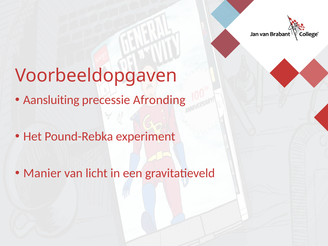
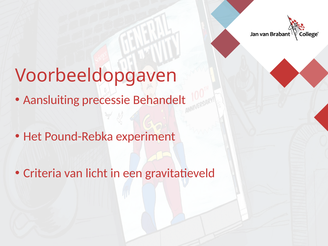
Afronding: Afronding -> Behandelt
Manier: Manier -> Criteria
